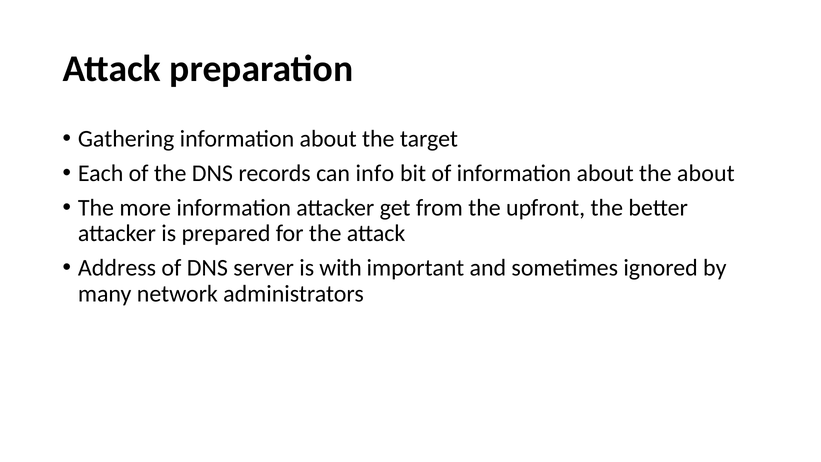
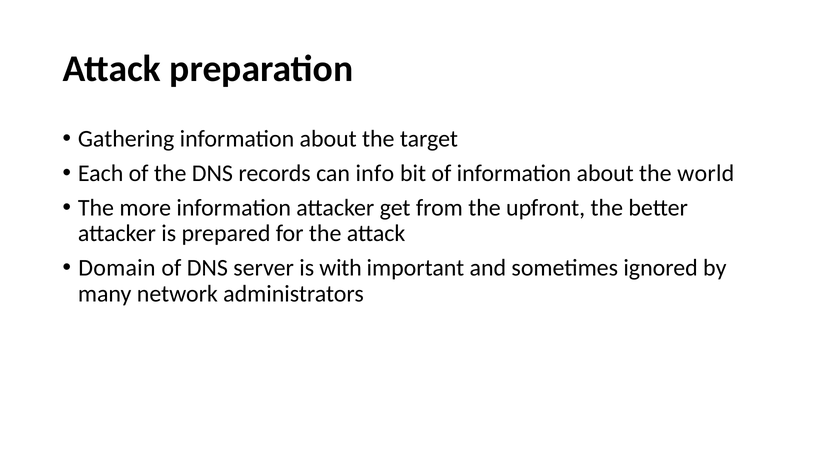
the about: about -> world
Address: Address -> Domain
